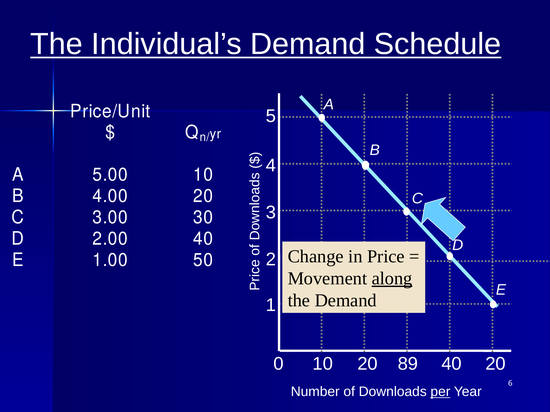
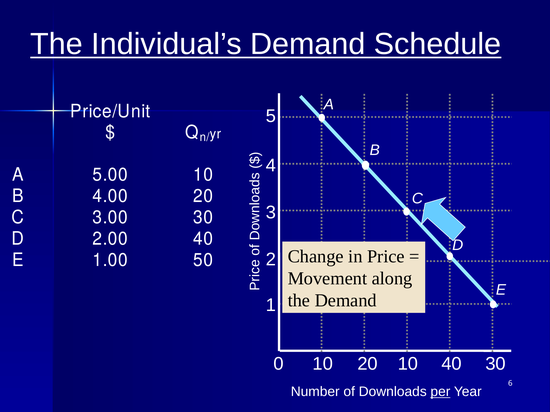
along underline: present -> none
20 89: 89 -> 10
40 20: 20 -> 30
